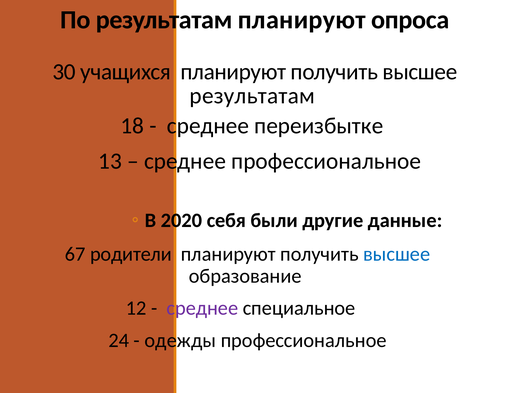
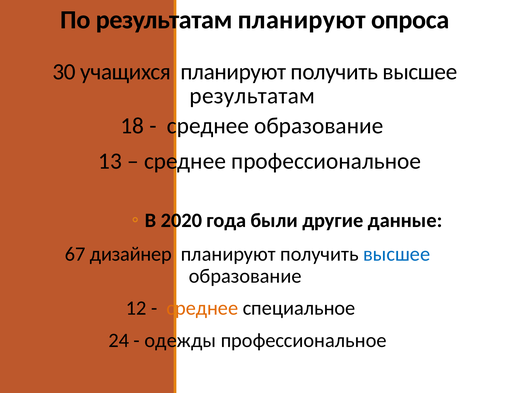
среднее переизбытке: переизбытке -> образование
себя: себя -> года
родители: родители -> дизайнер
среднее at (202, 308) colour: purple -> orange
